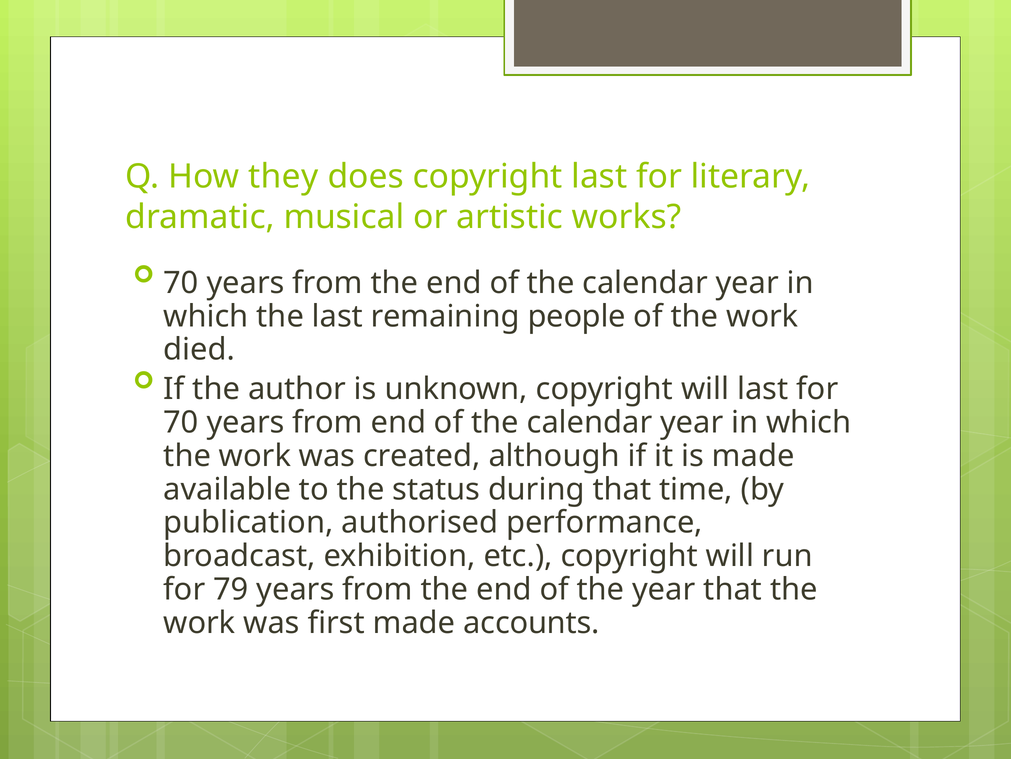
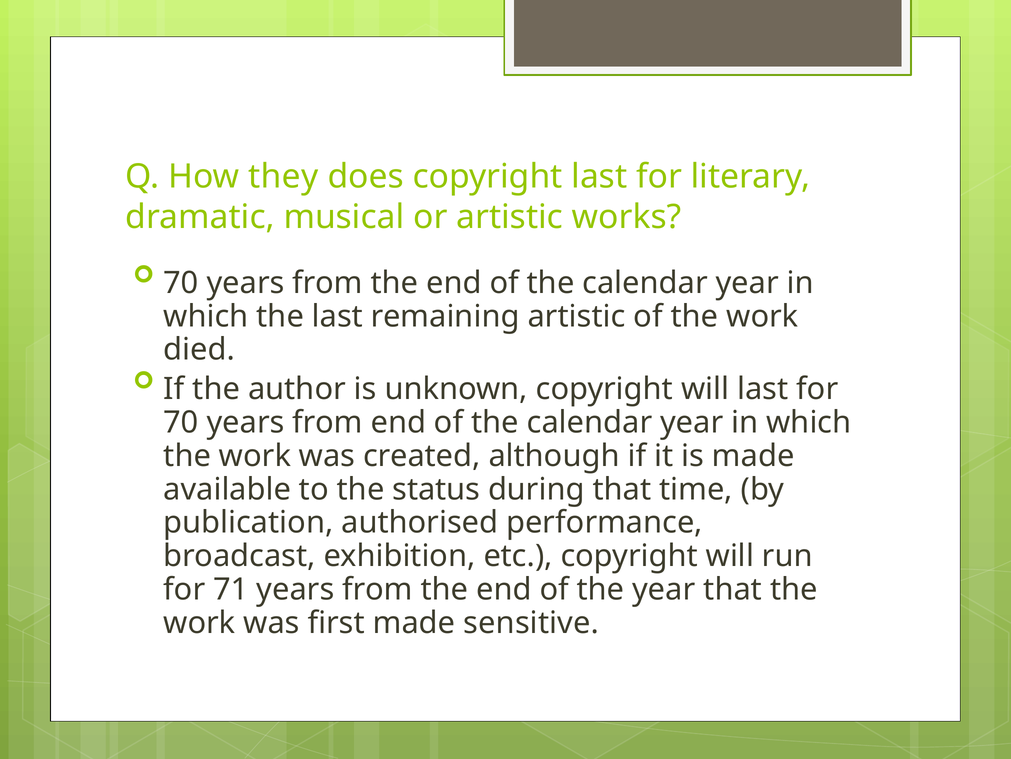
remaining people: people -> artistic
79: 79 -> 71
accounts: accounts -> sensitive
